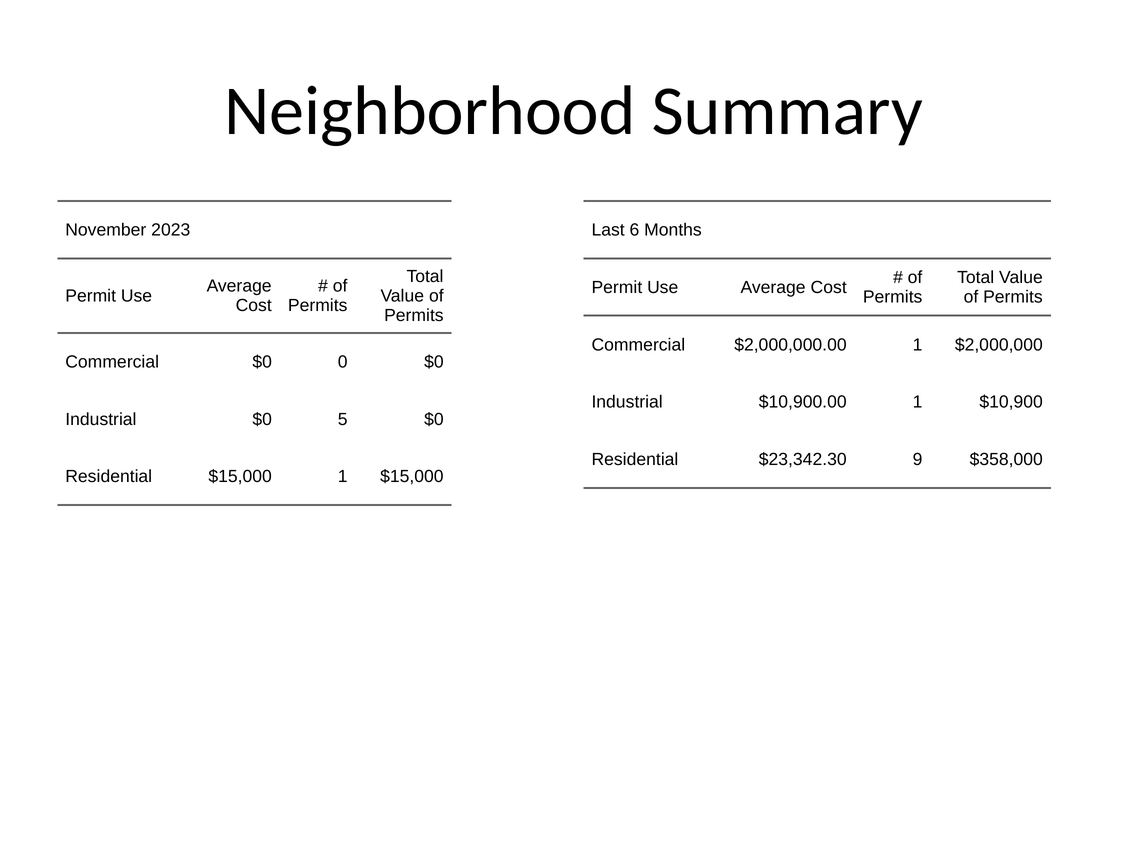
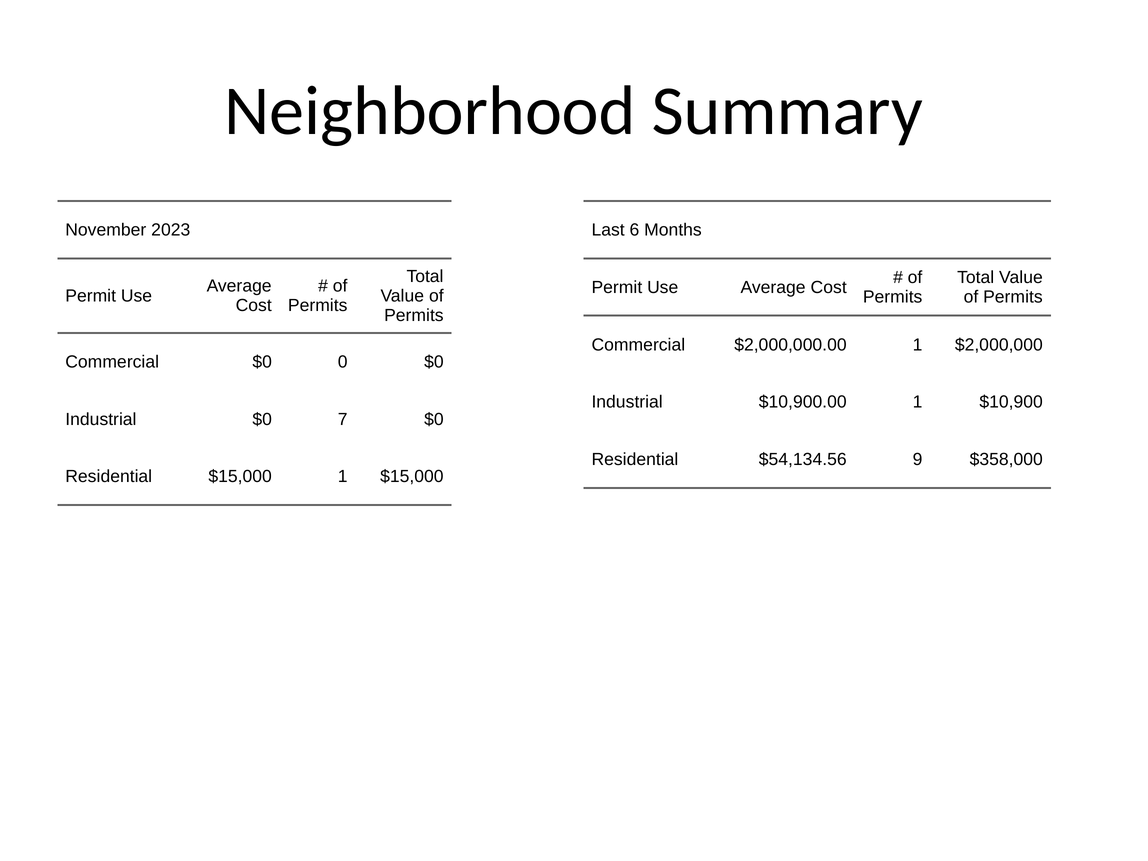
5: 5 -> 7
$23,342.30: $23,342.30 -> $54,134.56
